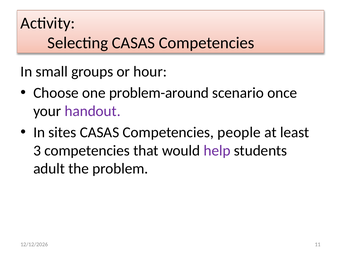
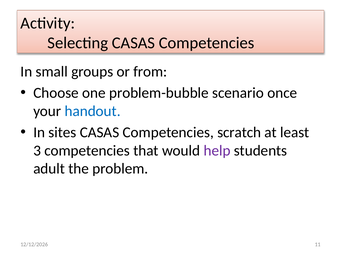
hour: hour -> from
problem-around: problem-around -> problem-bubble
handout colour: purple -> blue
people: people -> scratch
